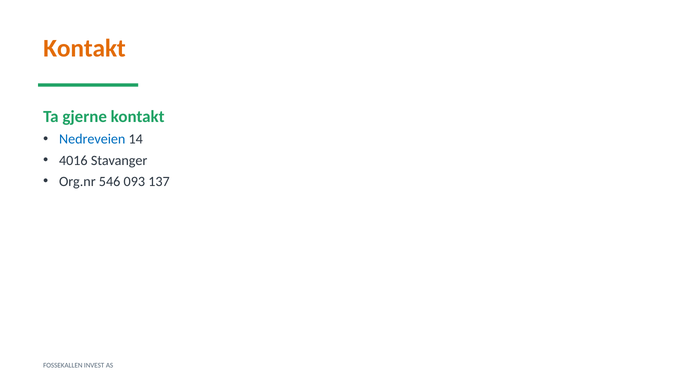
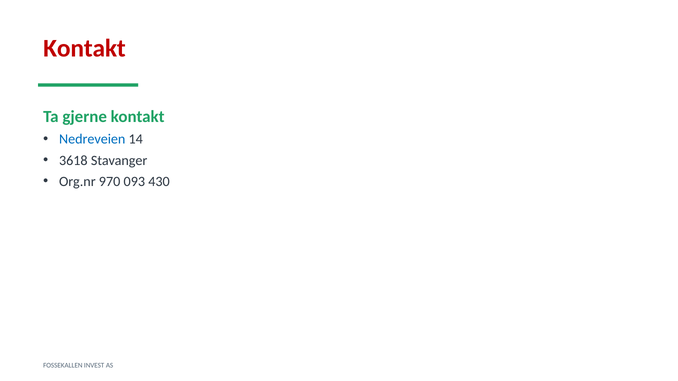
Kontakt at (84, 48) colour: orange -> red
4016: 4016 -> 3618
546: 546 -> 970
137: 137 -> 430
